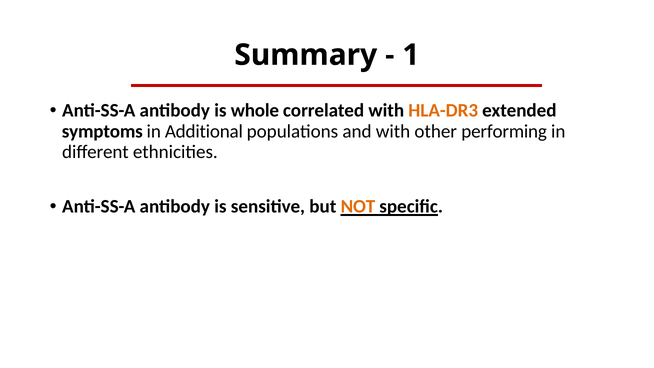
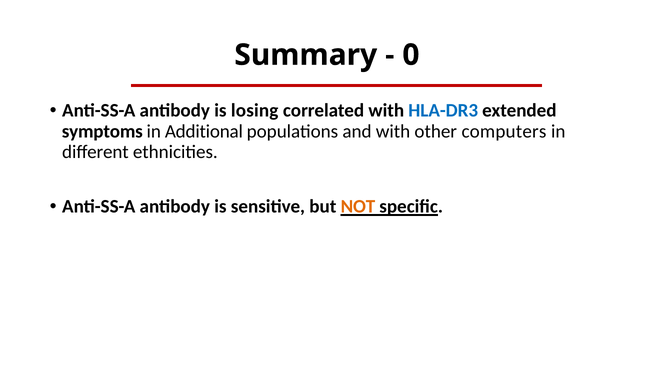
1: 1 -> 0
whole: whole -> losing
HLA-DR3 colour: orange -> blue
performing: performing -> computers
